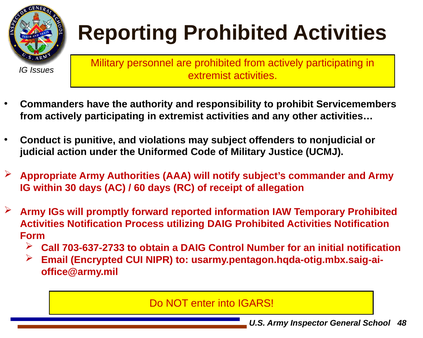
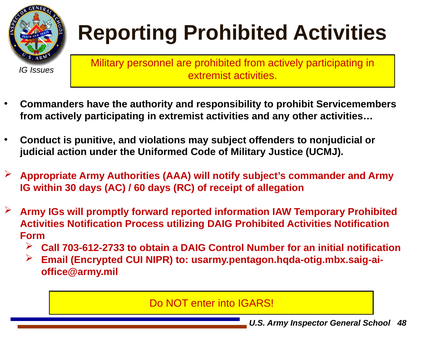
703-637-2733: 703-637-2733 -> 703-612-2733
